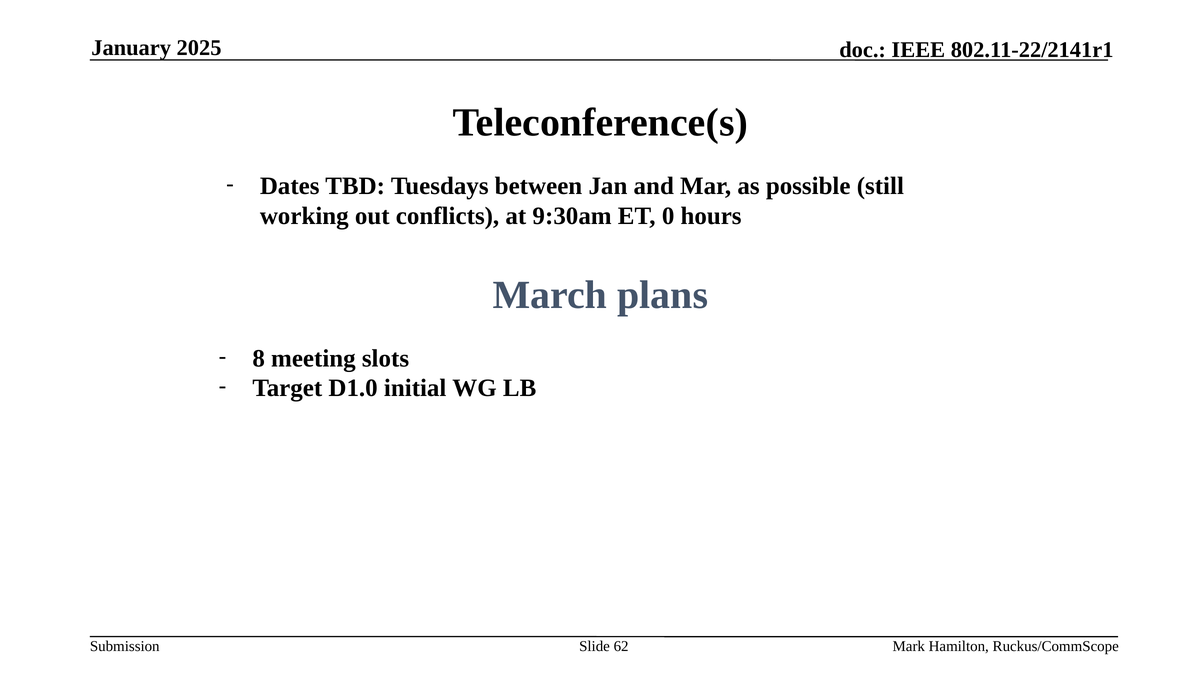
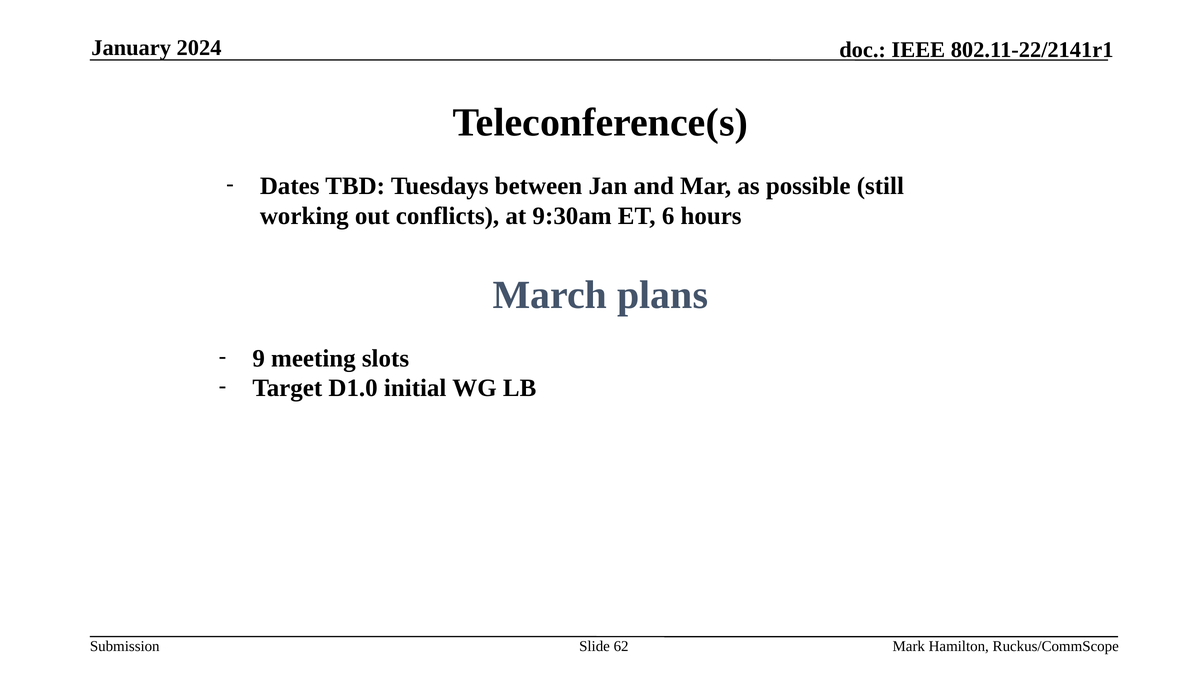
2025: 2025 -> 2024
0: 0 -> 6
8: 8 -> 9
